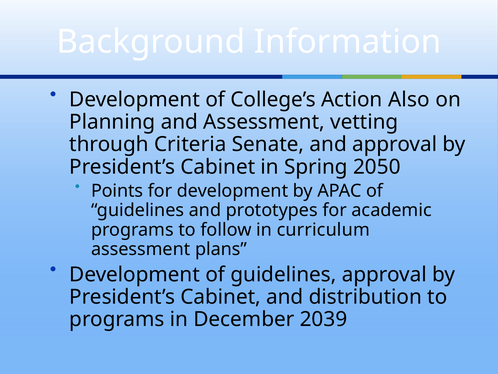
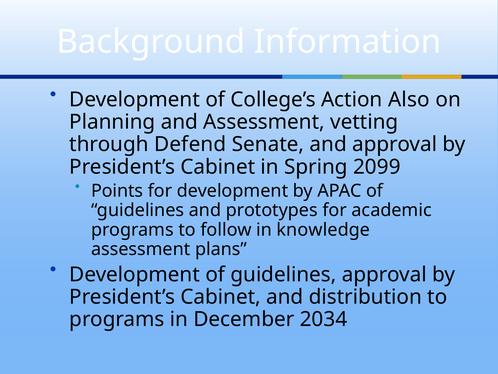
Criteria: Criteria -> Defend
2050: 2050 -> 2099
curriculum: curriculum -> knowledge
2039: 2039 -> 2034
